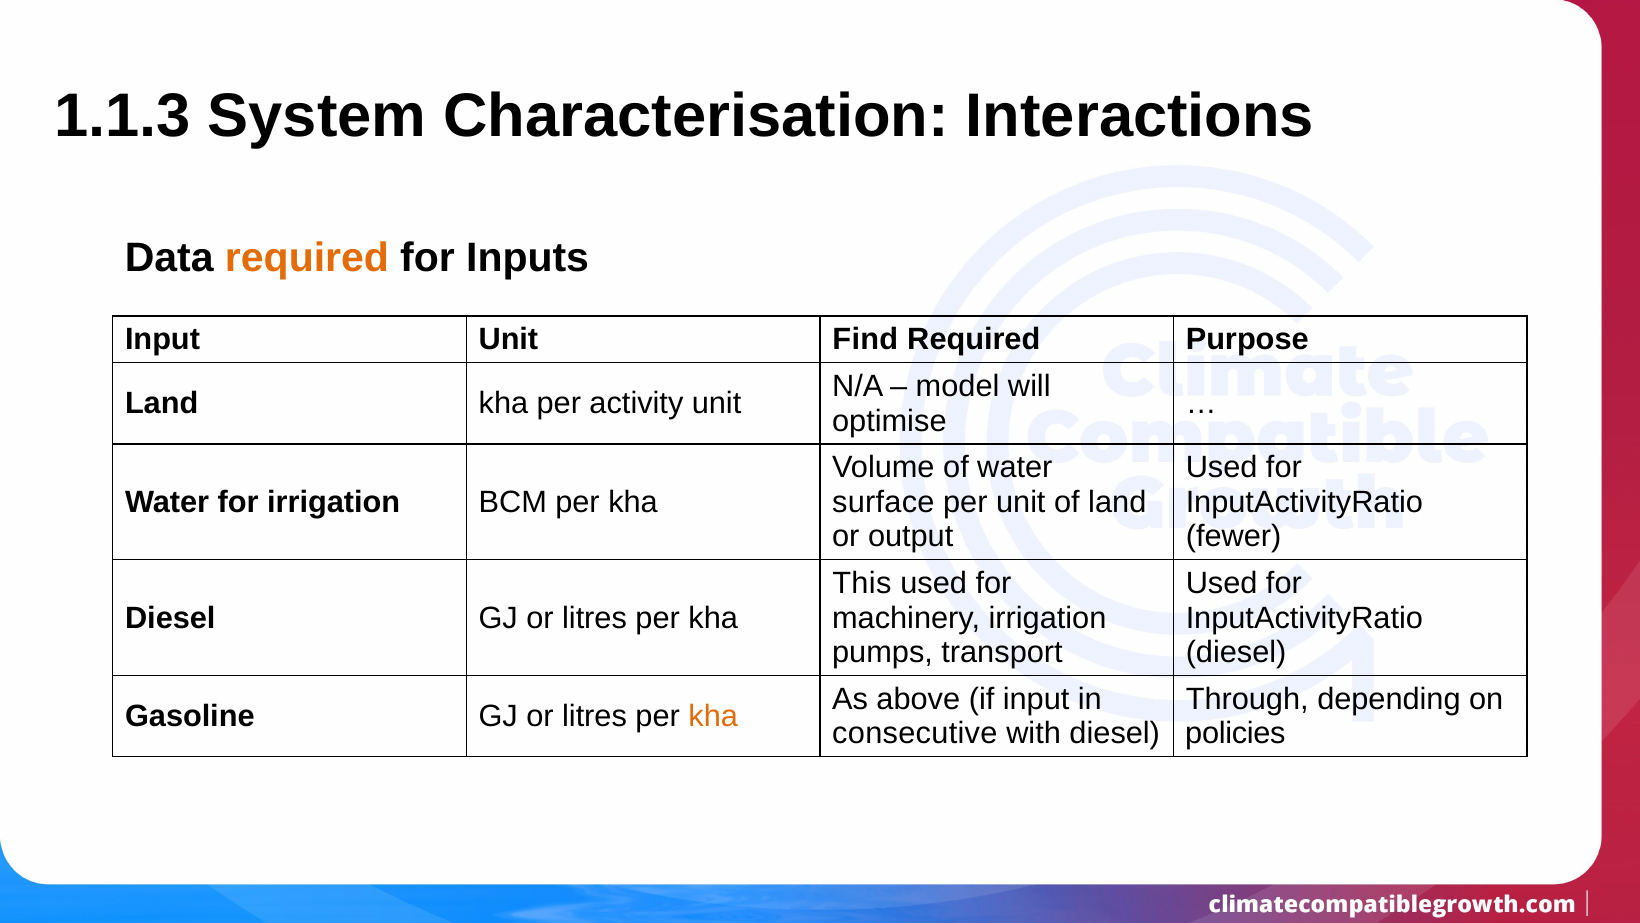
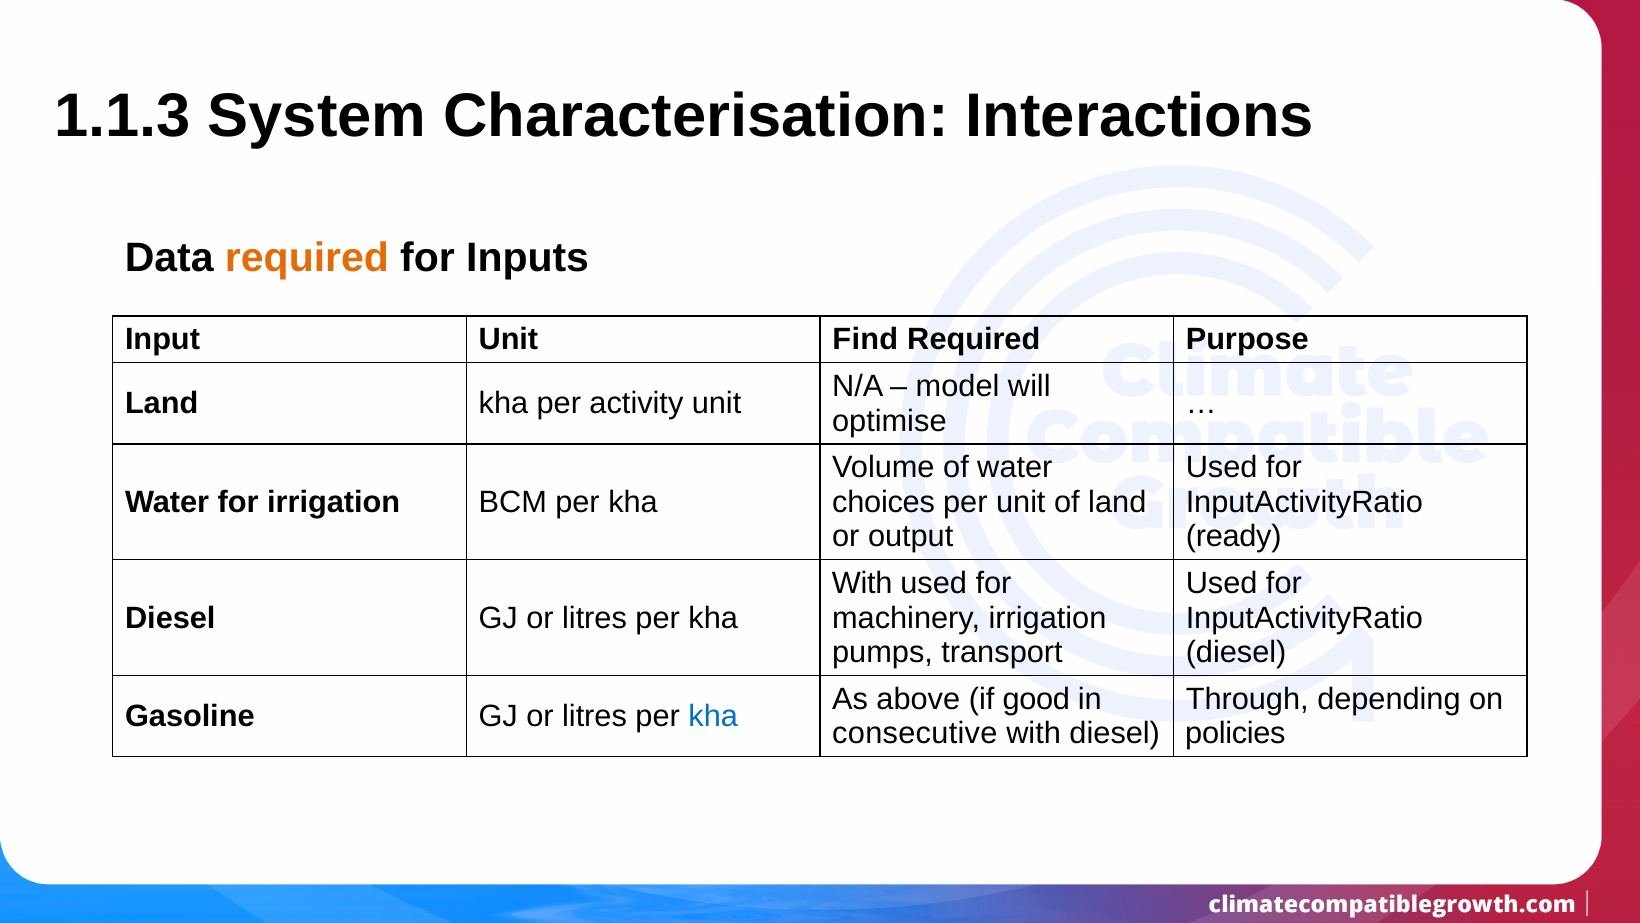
surface: surface -> choices
fewer: fewer -> ready
This at (862, 583): This -> With
if input: input -> good
kha at (713, 716) colour: orange -> blue
